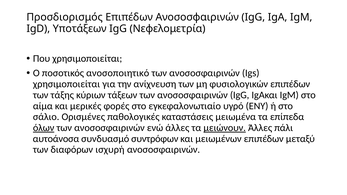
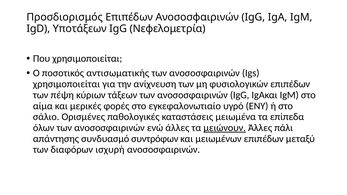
ανοσοποιητικό: ανοσοποιητικό -> αντισωματικής
τάξης: τάξης -> πέψη
όλων underline: present -> none
αυτοάνοσα: αυτοάνοσα -> απάντησης
